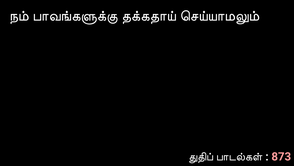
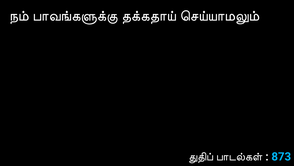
873 colour: pink -> light blue
